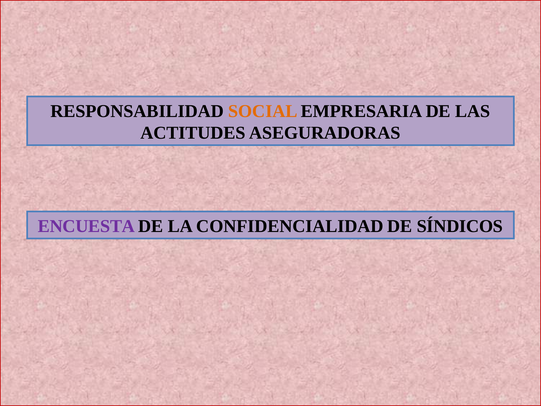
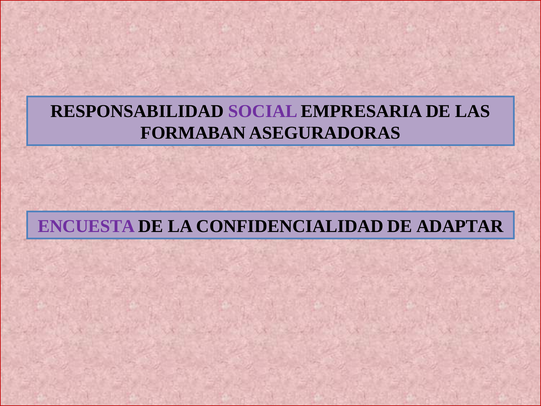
SOCIAL colour: orange -> purple
ACTITUDES: ACTITUDES -> FORMABAN
SÍNDICOS: SÍNDICOS -> ADAPTAR
